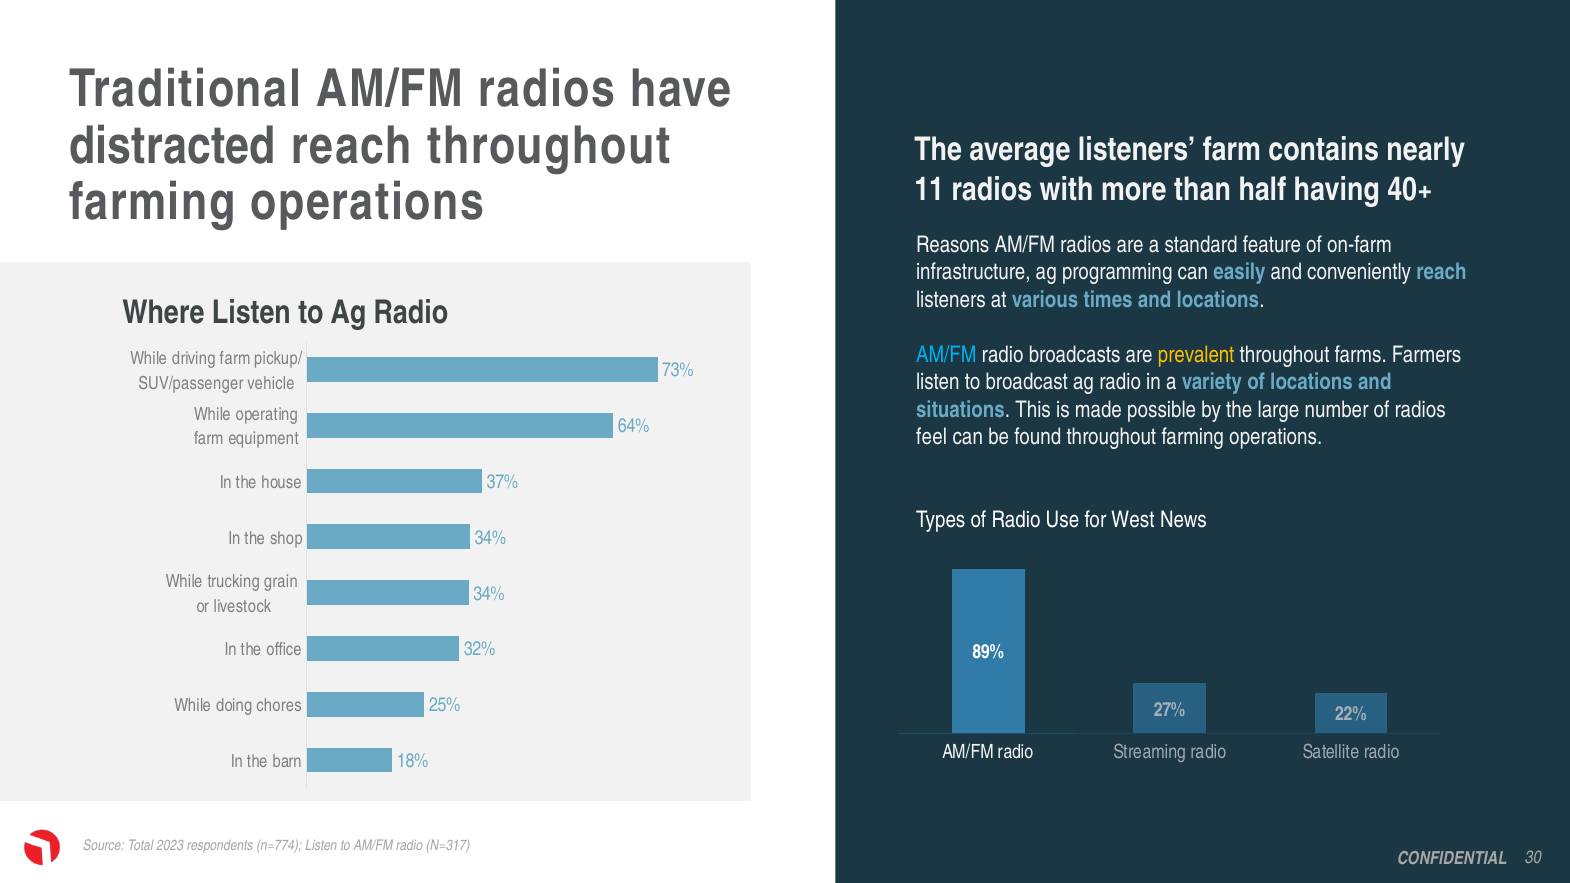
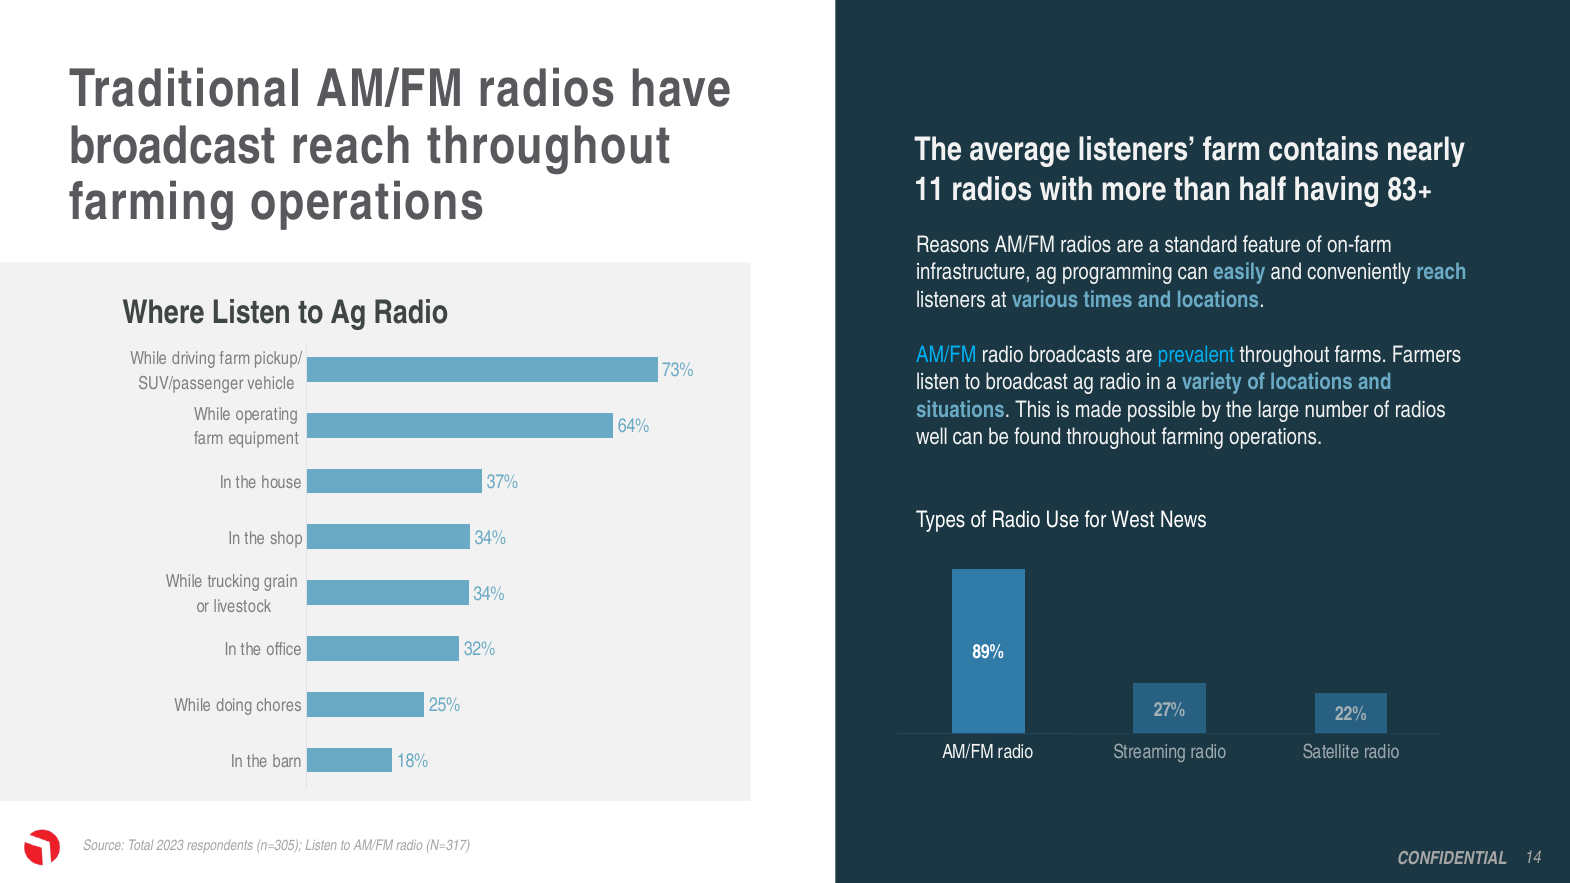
distracted at (172, 146): distracted -> broadcast
40+: 40+ -> 83+
prevalent colour: yellow -> light blue
feel: feel -> well
n=774: n=774 -> n=305
30: 30 -> 14
